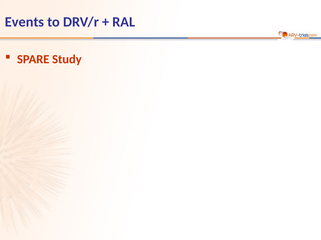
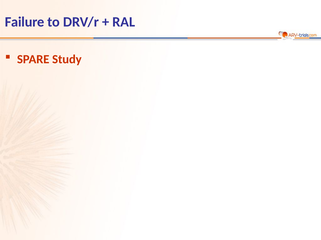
Events: Events -> Failure
